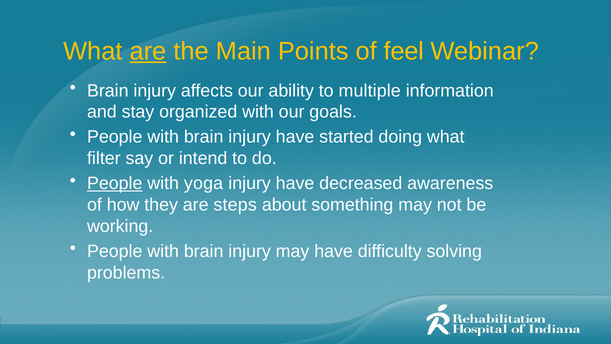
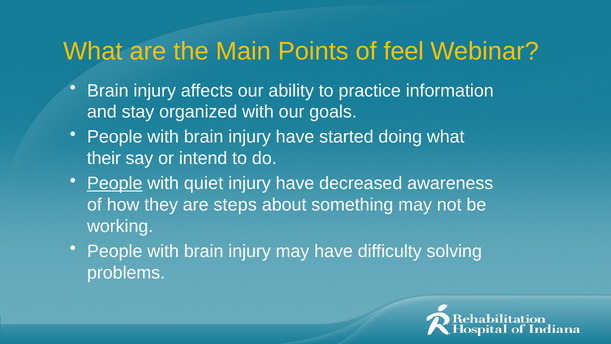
are at (148, 51) underline: present -> none
multiple: multiple -> practice
filter: filter -> their
yoga: yoga -> quiet
